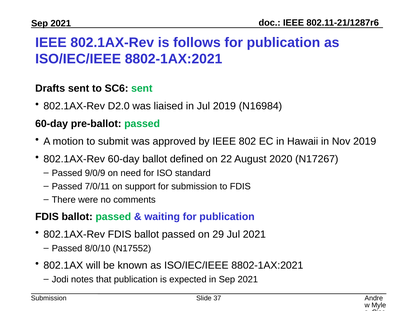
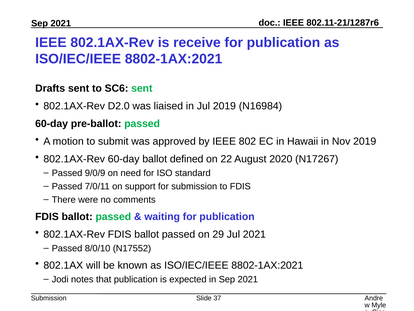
follows: follows -> receive
